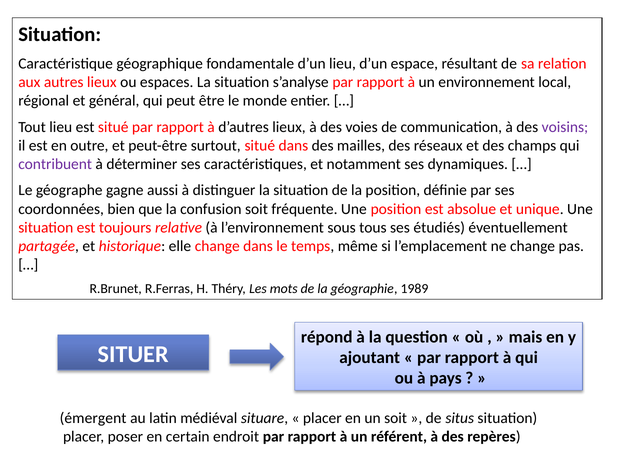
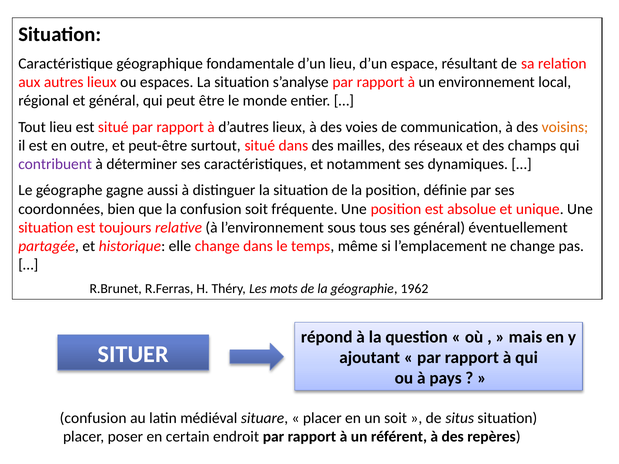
voisins colour: purple -> orange
ses étudiés: étudiés -> général
1989: 1989 -> 1962
émergent at (93, 419): émergent -> confusion
